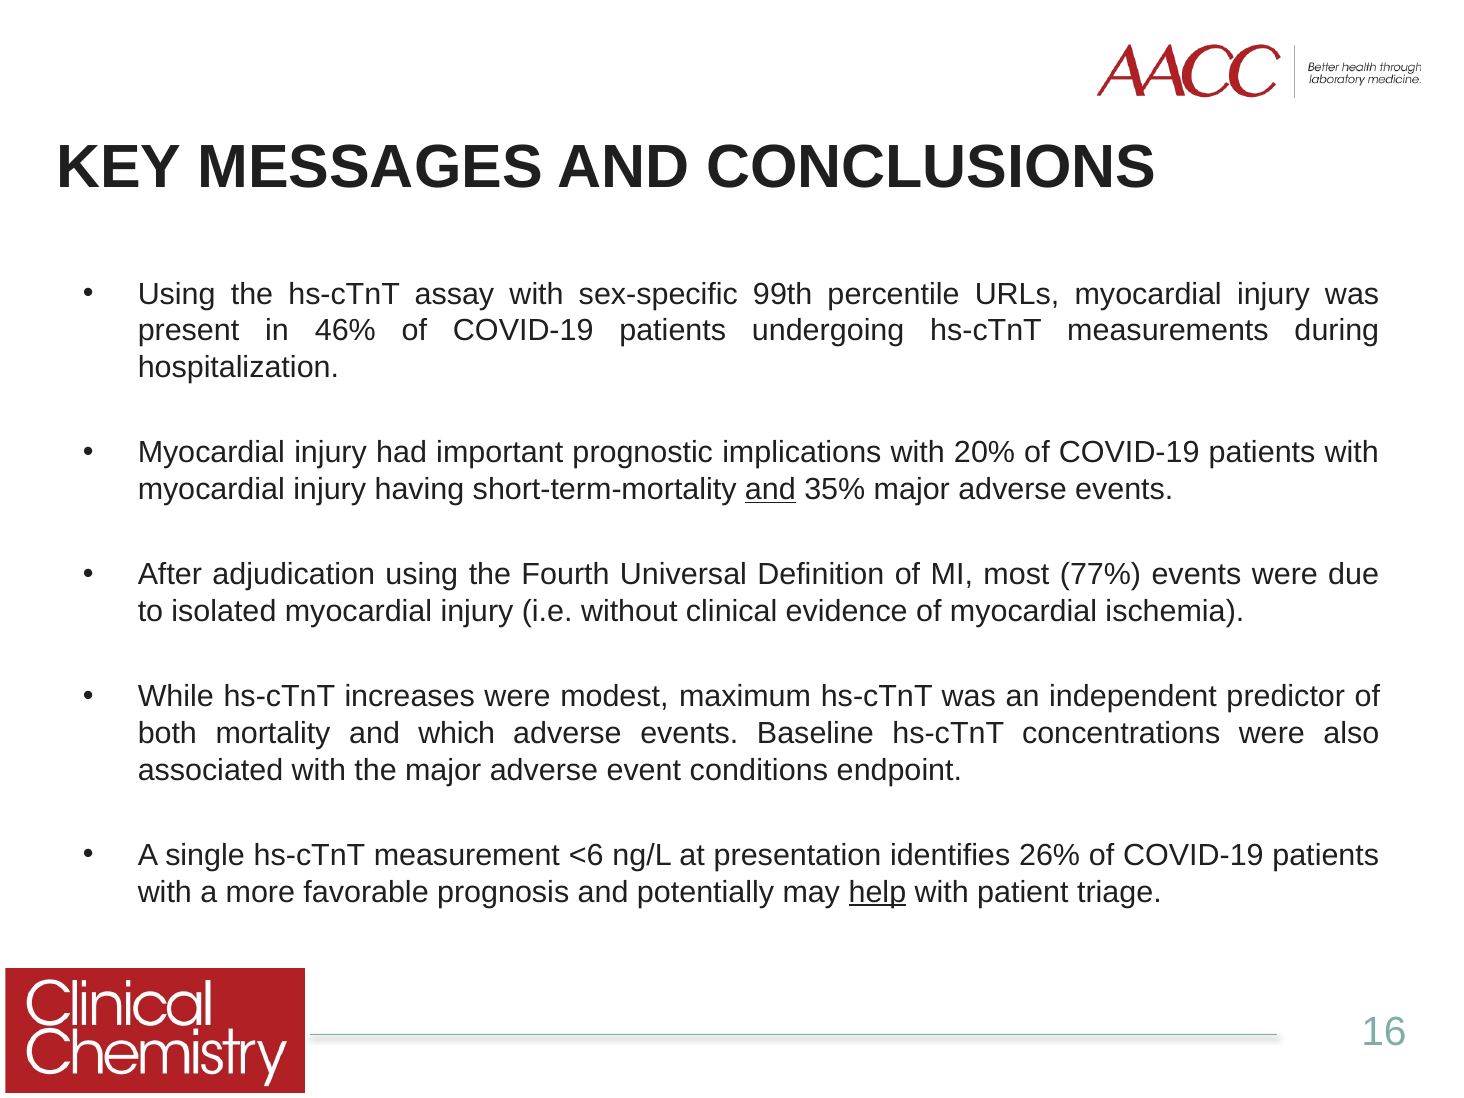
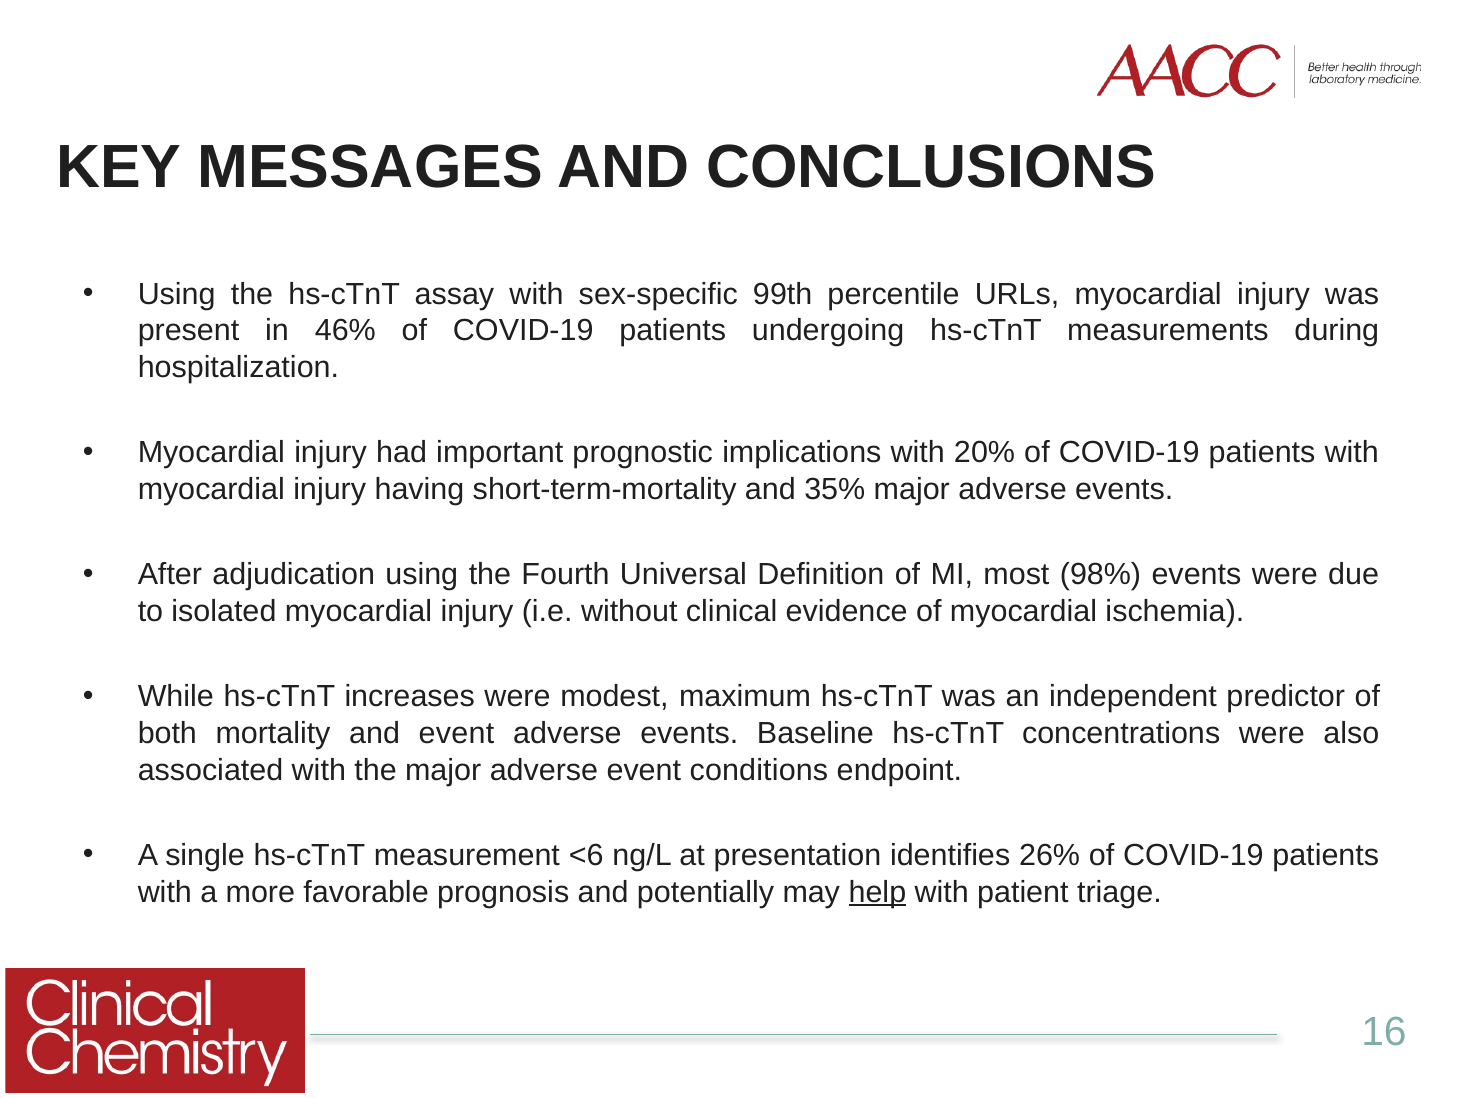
and at (770, 489) underline: present -> none
77%: 77% -> 98%
and which: which -> event
